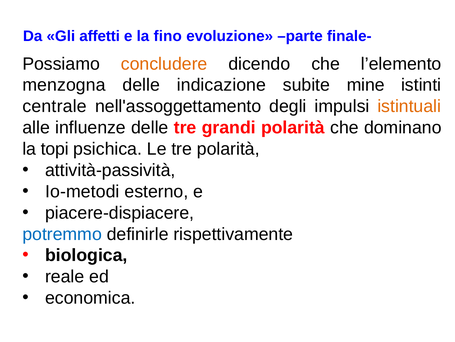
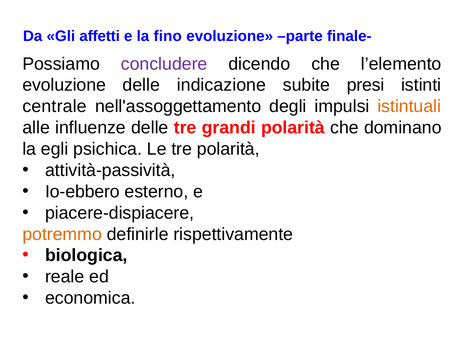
concludere colour: orange -> purple
menzogna at (64, 85): menzogna -> evoluzione
mine: mine -> presi
topi: topi -> egli
Io-metodi: Io-metodi -> Io-ebbero
potremmo colour: blue -> orange
